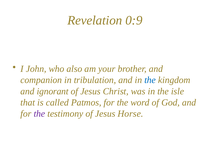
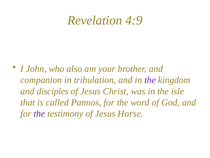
0:9: 0:9 -> 4:9
the at (150, 80) colour: blue -> purple
ignorant: ignorant -> disciples
